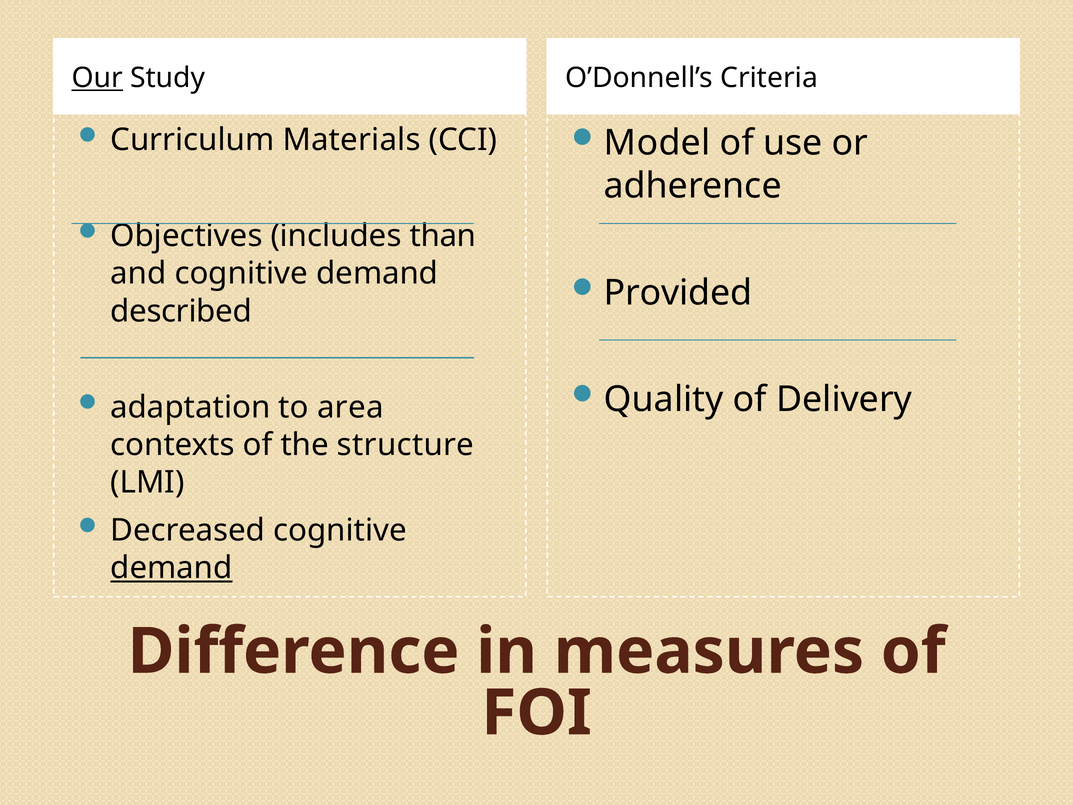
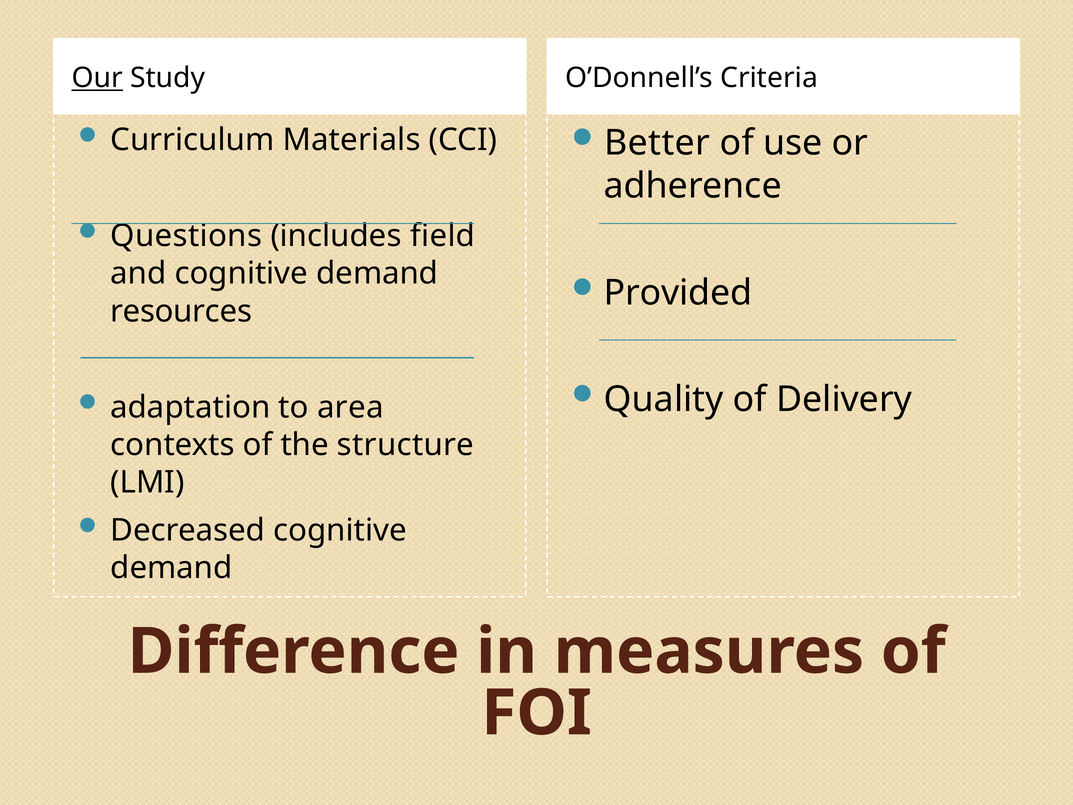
Model: Model -> Better
Objectives: Objectives -> Questions
than: than -> field
described: described -> resources
demand at (171, 568) underline: present -> none
